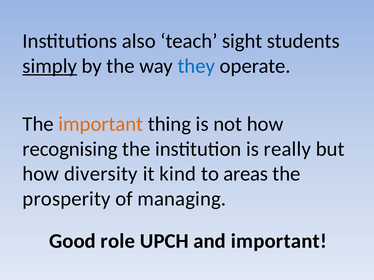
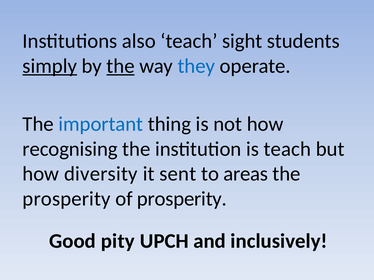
the at (121, 66) underline: none -> present
important at (101, 124) colour: orange -> blue
is really: really -> teach
kind: kind -> sent
of managing: managing -> prosperity
role: role -> pity
and important: important -> inclusively
